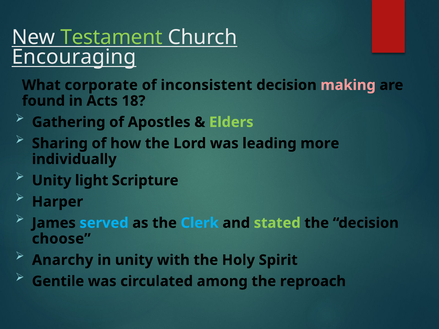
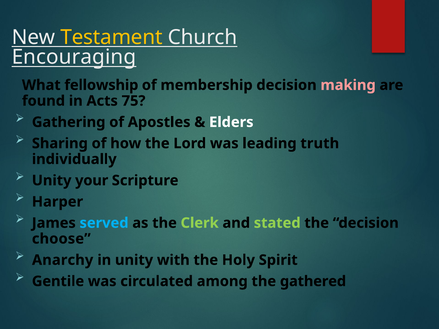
Testament colour: light green -> yellow
corporate: corporate -> fellowship
inconsistent: inconsistent -> membership
18: 18 -> 75
Elders colour: light green -> white
more: more -> truth
light: light -> your
Clerk colour: light blue -> light green
reproach: reproach -> gathered
